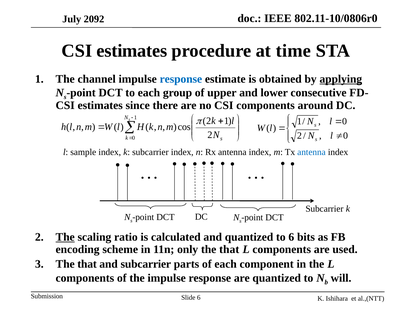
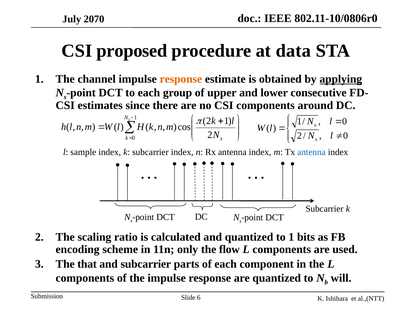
2092: 2092 -> 2070
estimates at (132, 51): estimates -> proposed
time: time -> data
response at (181, 79) colour: blue -> orange
The at (65, 237) underline: present -> none
to 6: 6 -> 1
only the that: that -> flow
